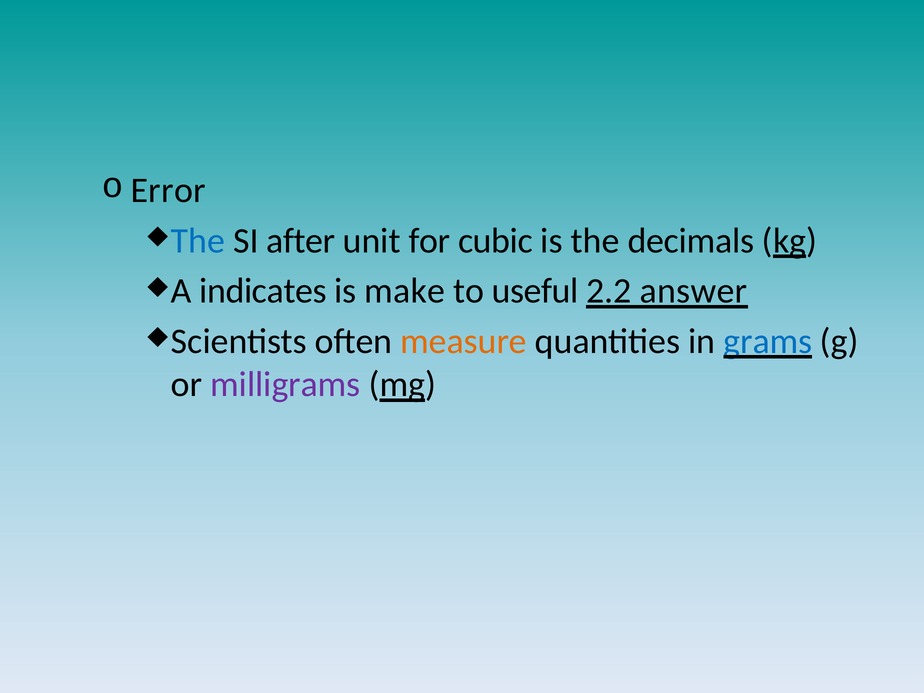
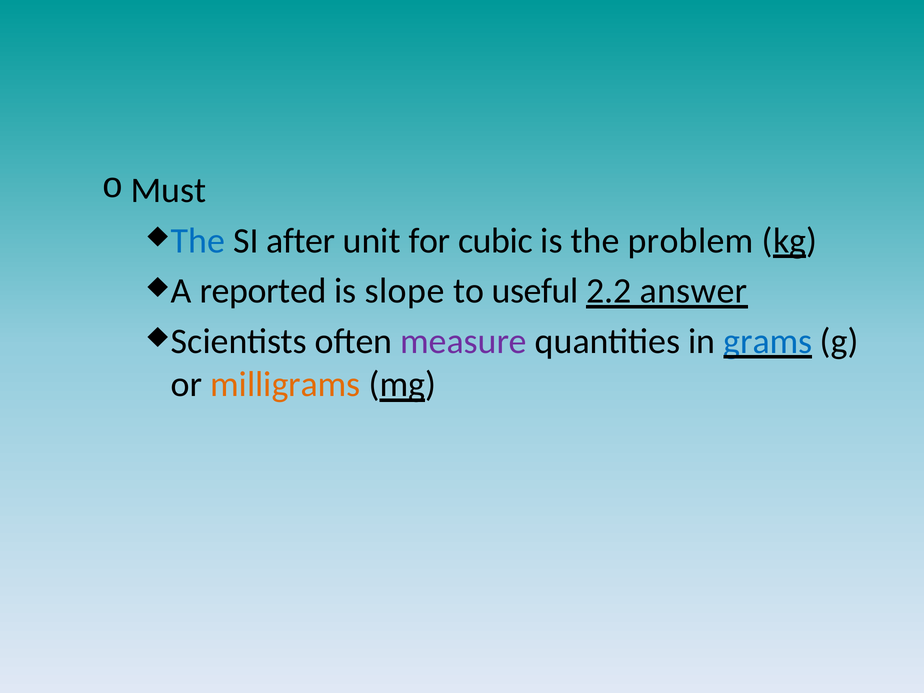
Error: Error -> Must
decimals: decimals -> problem
indicates: indicates -> reported
make: make -> slope
measure colour: orange -> purple
milligrams colour: purple -> orange
